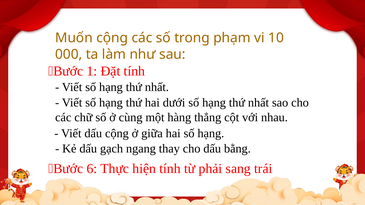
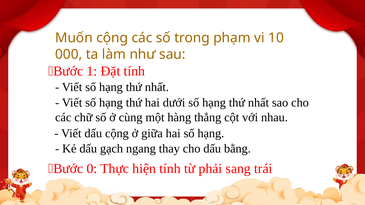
6: 6 -> 0
